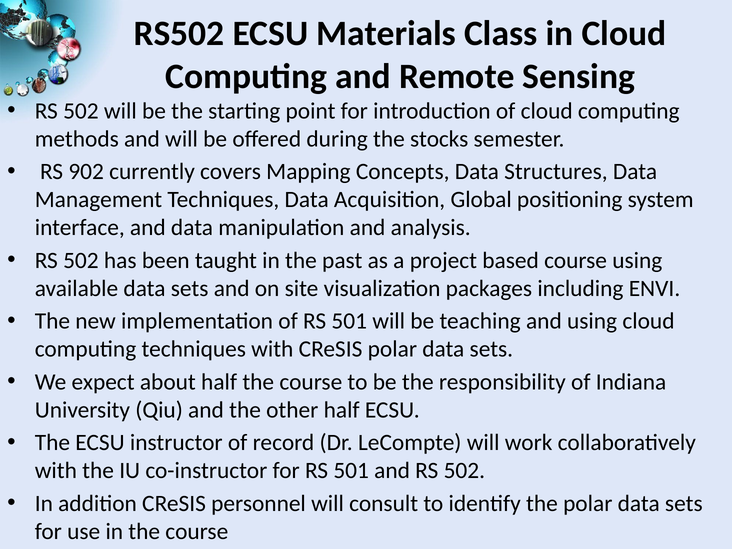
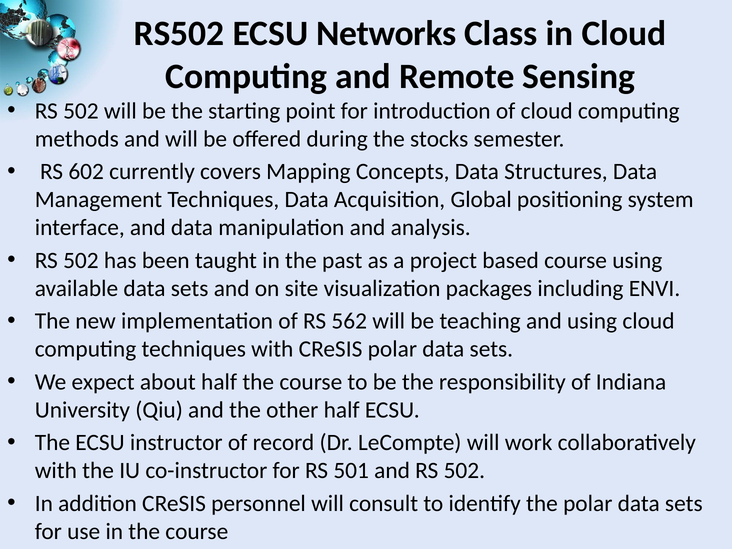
Materials: Materials -> Networks
902: 902 -> 602
of RS 501: 501 -> 562
